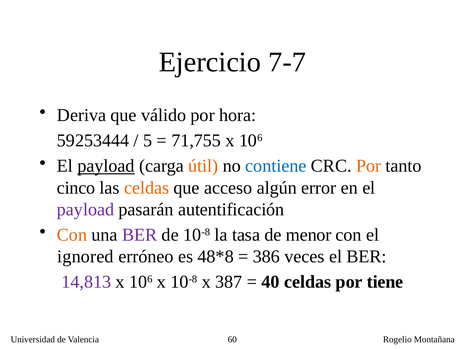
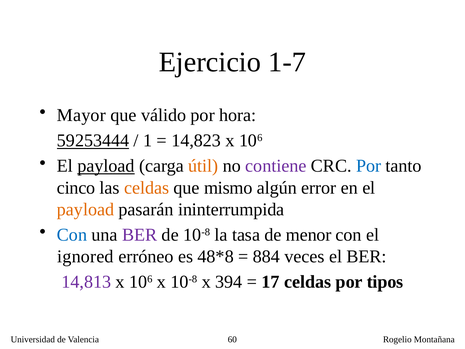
7-7: 7-7 -> 1-7
Deriva: Deriva -> Mayor
59253444 underline: none -> present
5: 5 -> 1
71,755: 71,755 -> 14,823
contiene colour: blue -> purple
Por at (369, 166) colour: orange -> blue
acceso: acceso -> mismo
payload at (86, 209) colour: purple -> orange
autentificación: autentificación -> ininterrumpida
Con at (72, 235) colour: orange -> blue
386: 386 -> 884
387: 387 -> 394
40: 40 -> 17
tiene: tiene -> tipos
